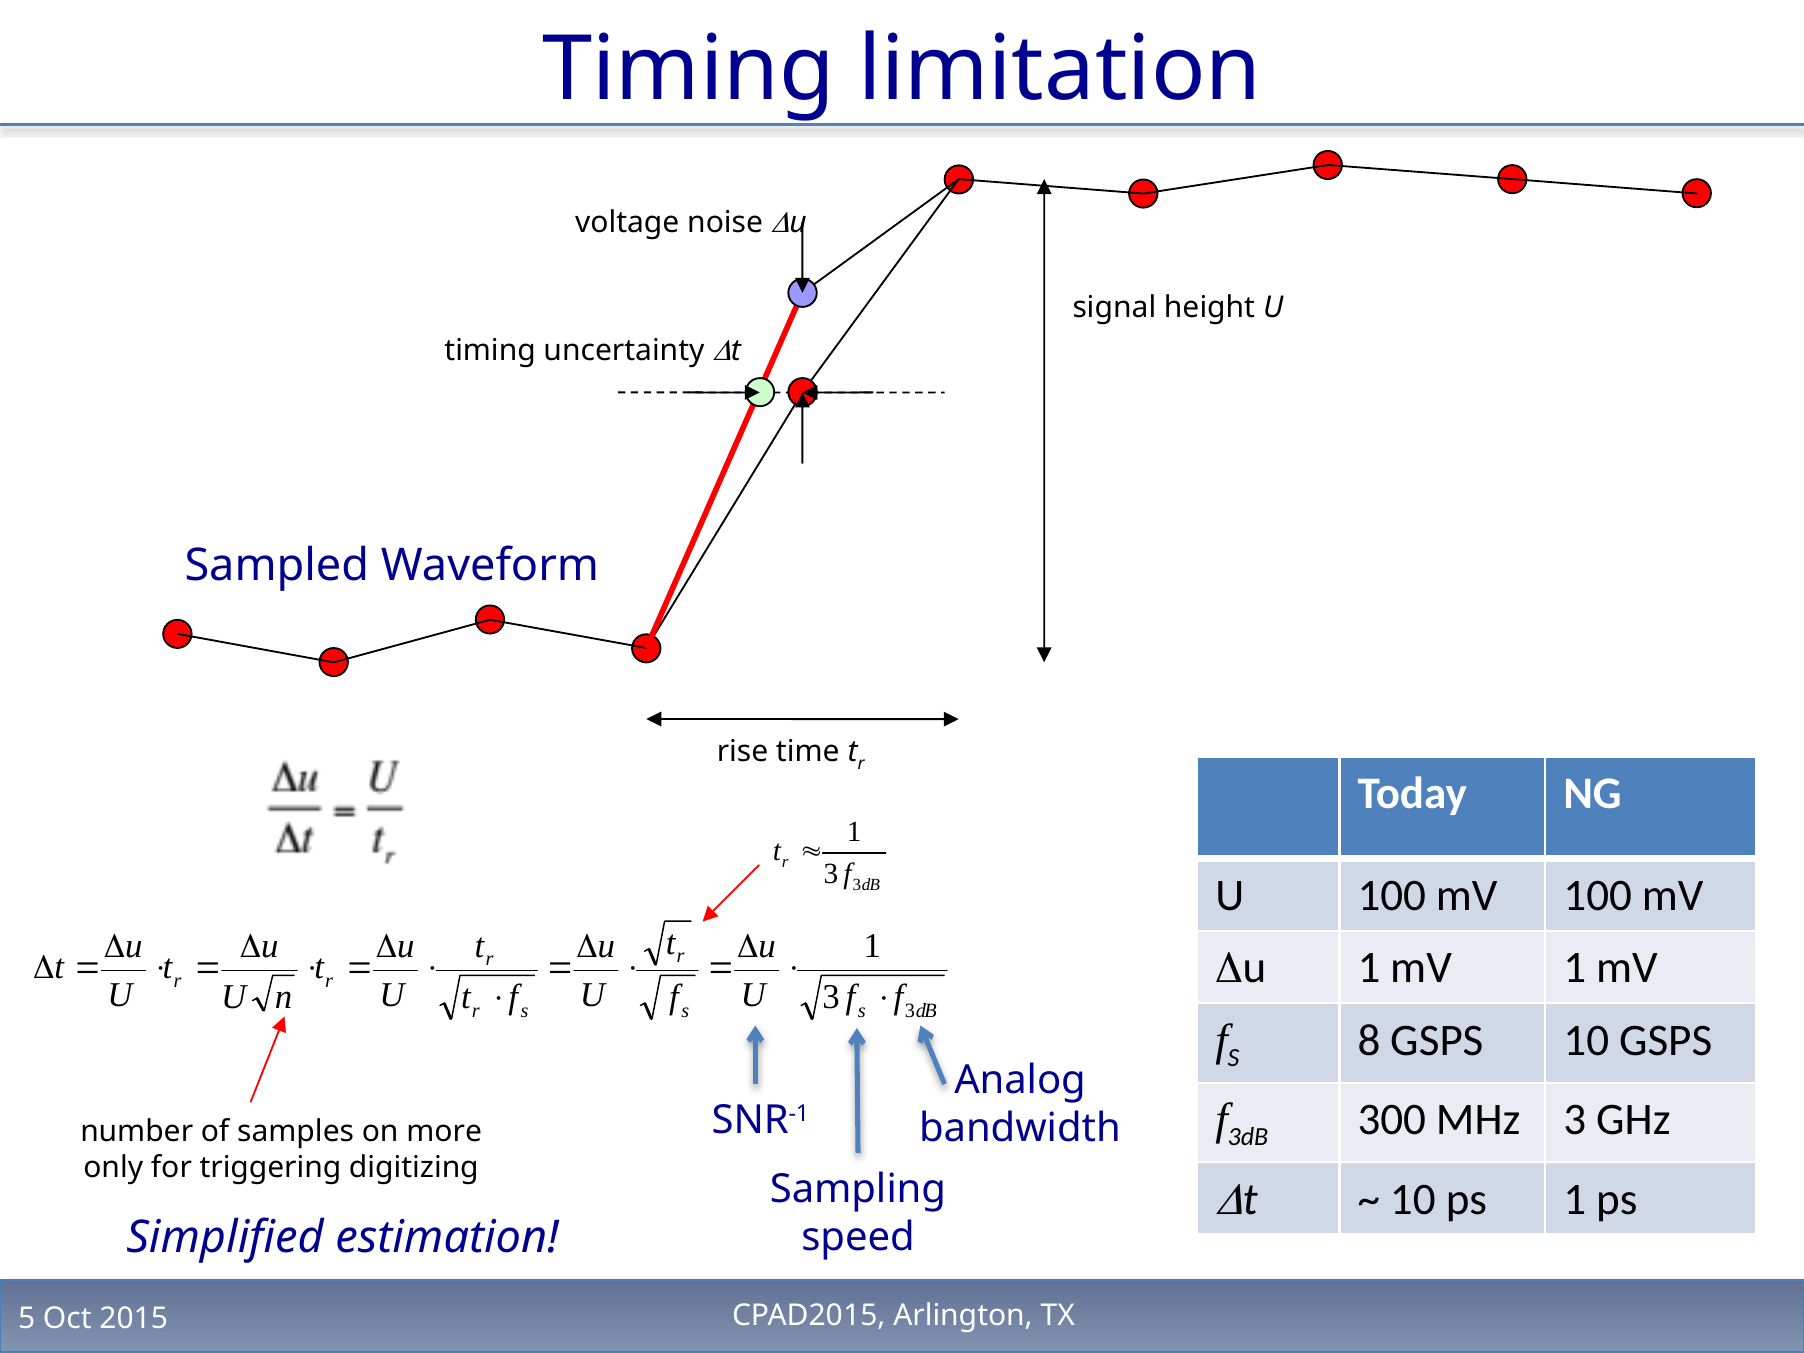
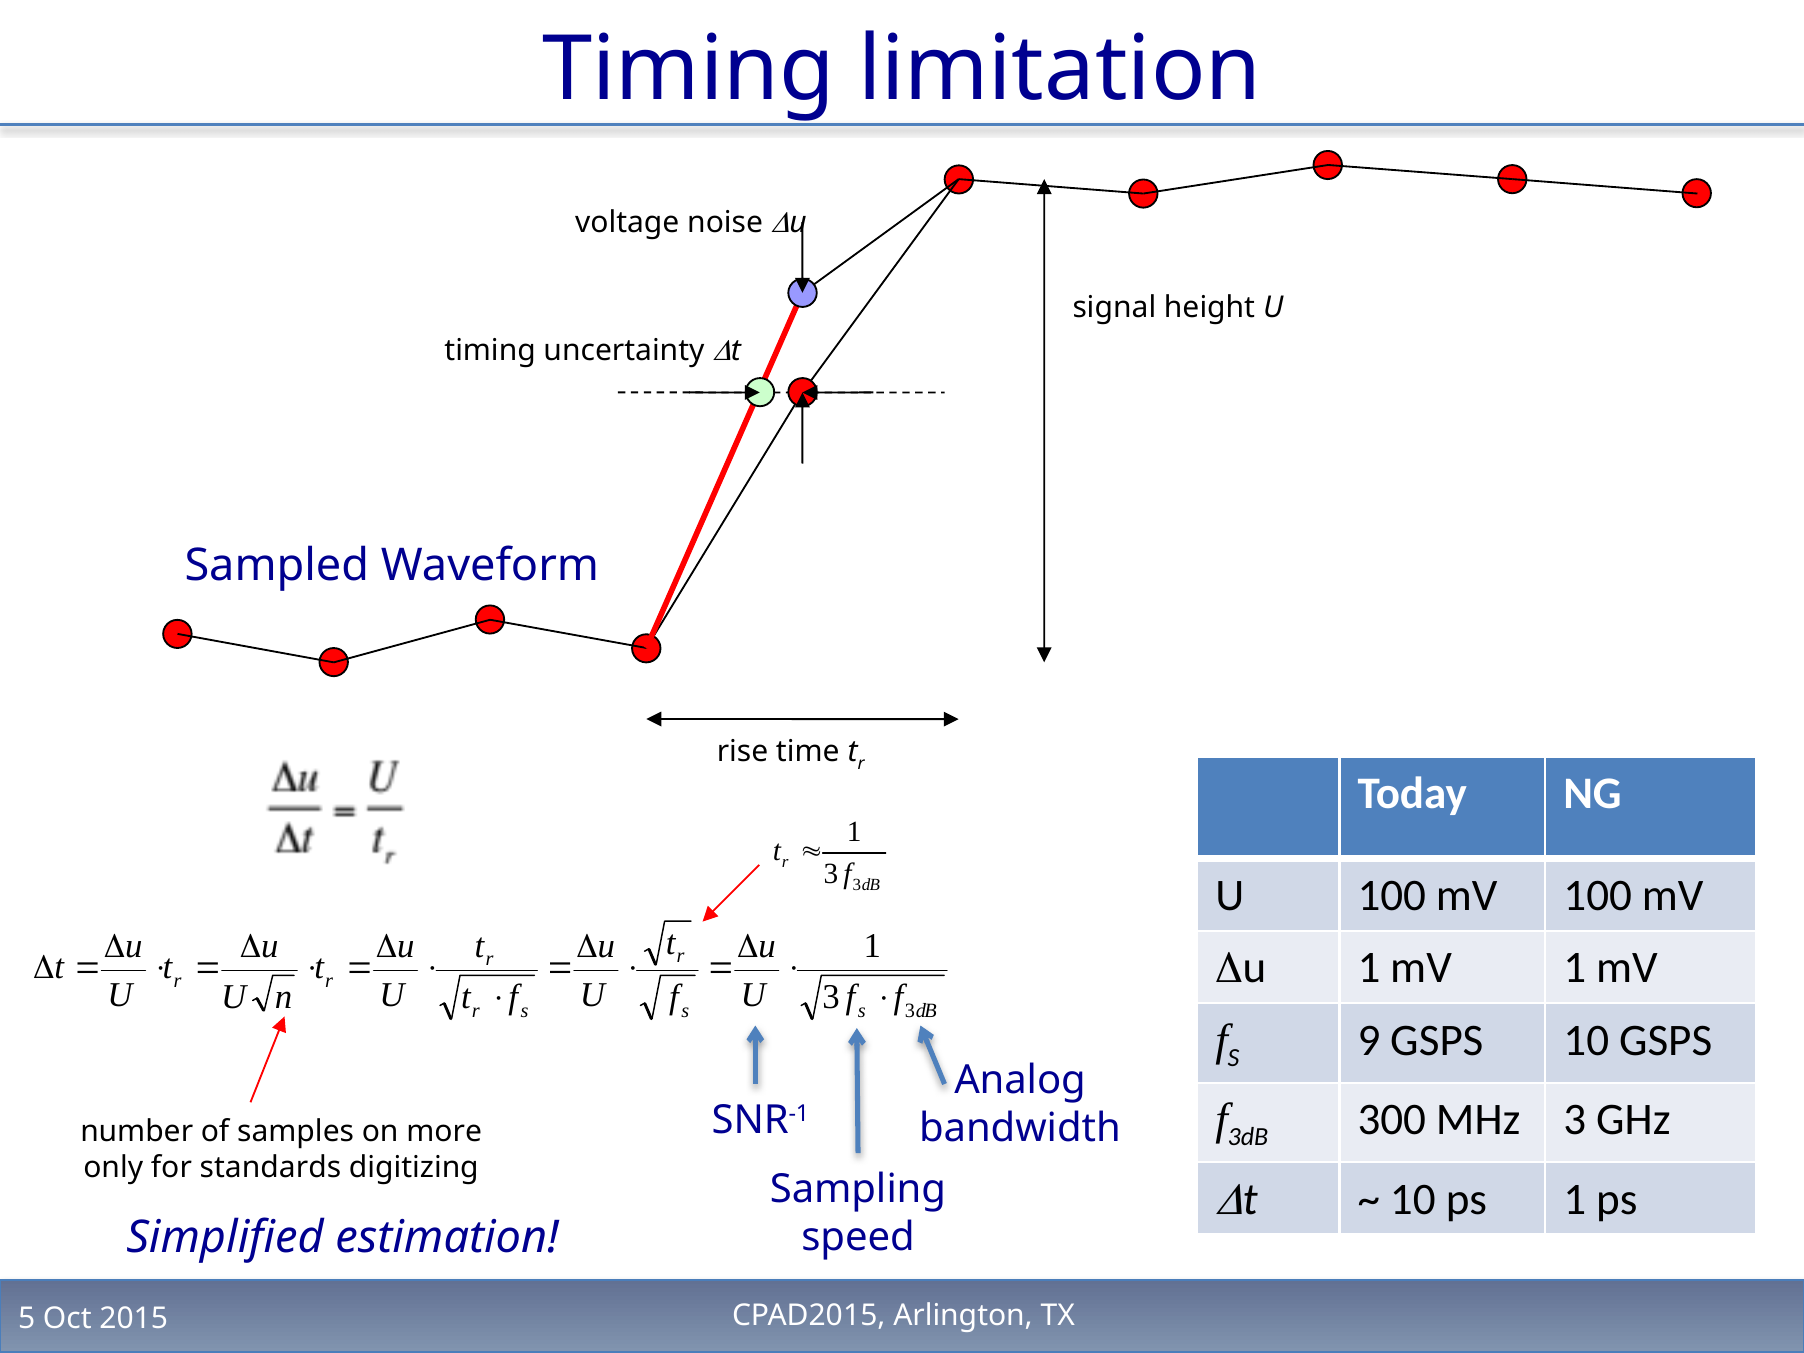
8: 8 -> 9
triggering: triggering -> standards
